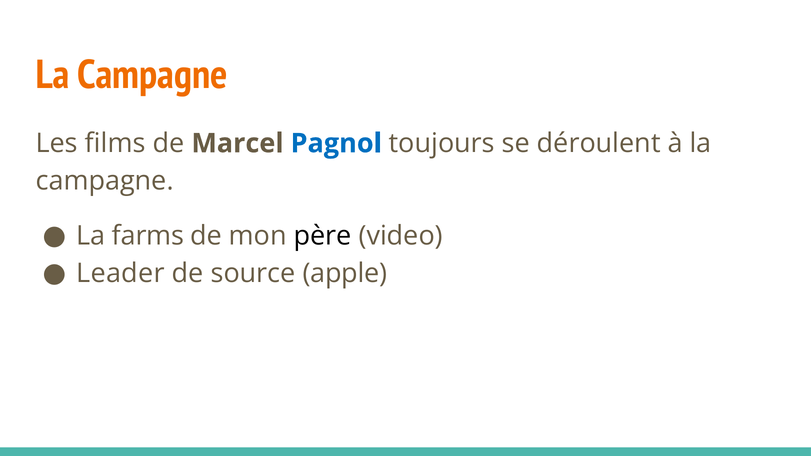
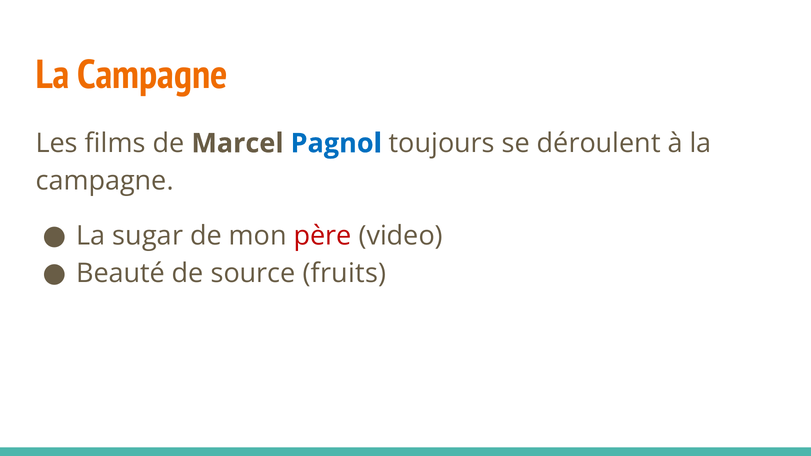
farms: farms -> sugar
père colour: black -> red
Leader: Leader -> Beauté
apple: apple -> fruits
